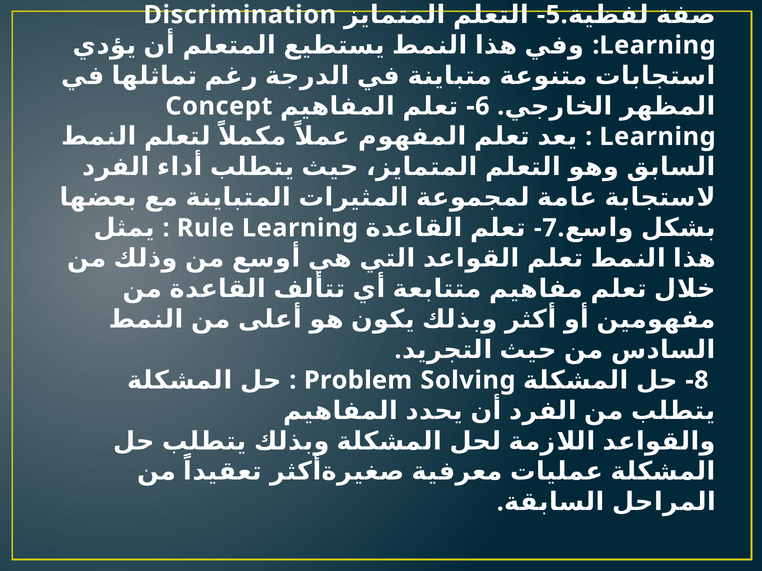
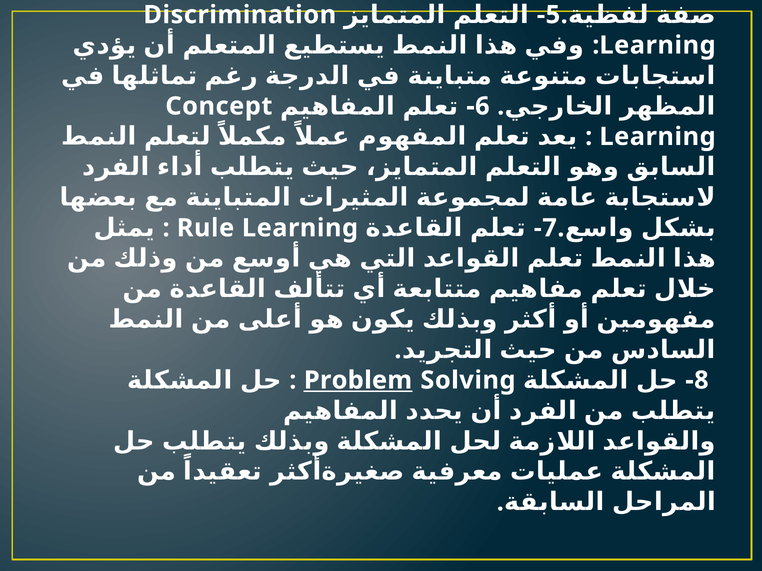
Problem underline: none -> present
